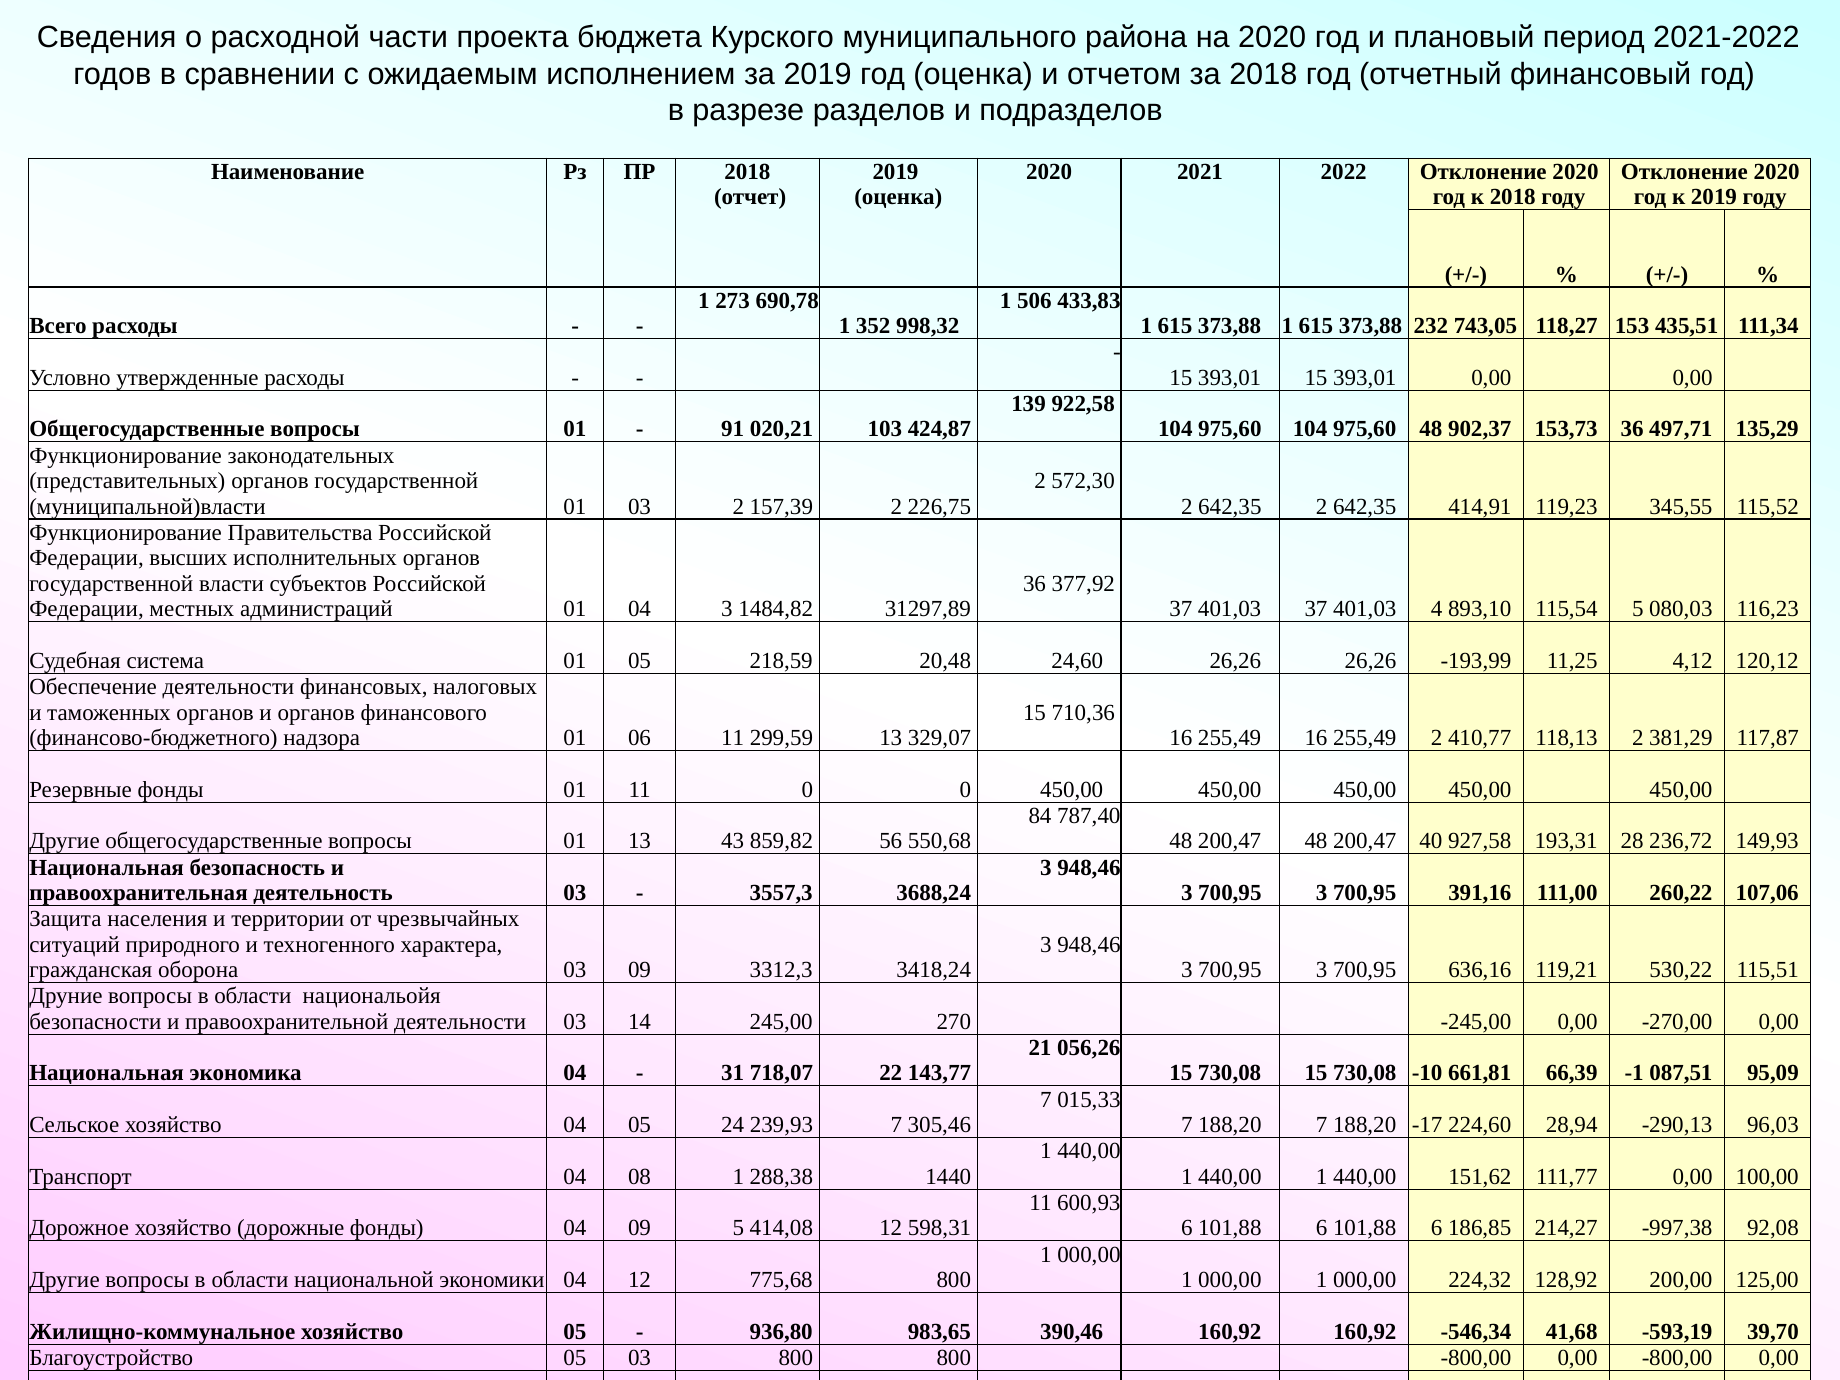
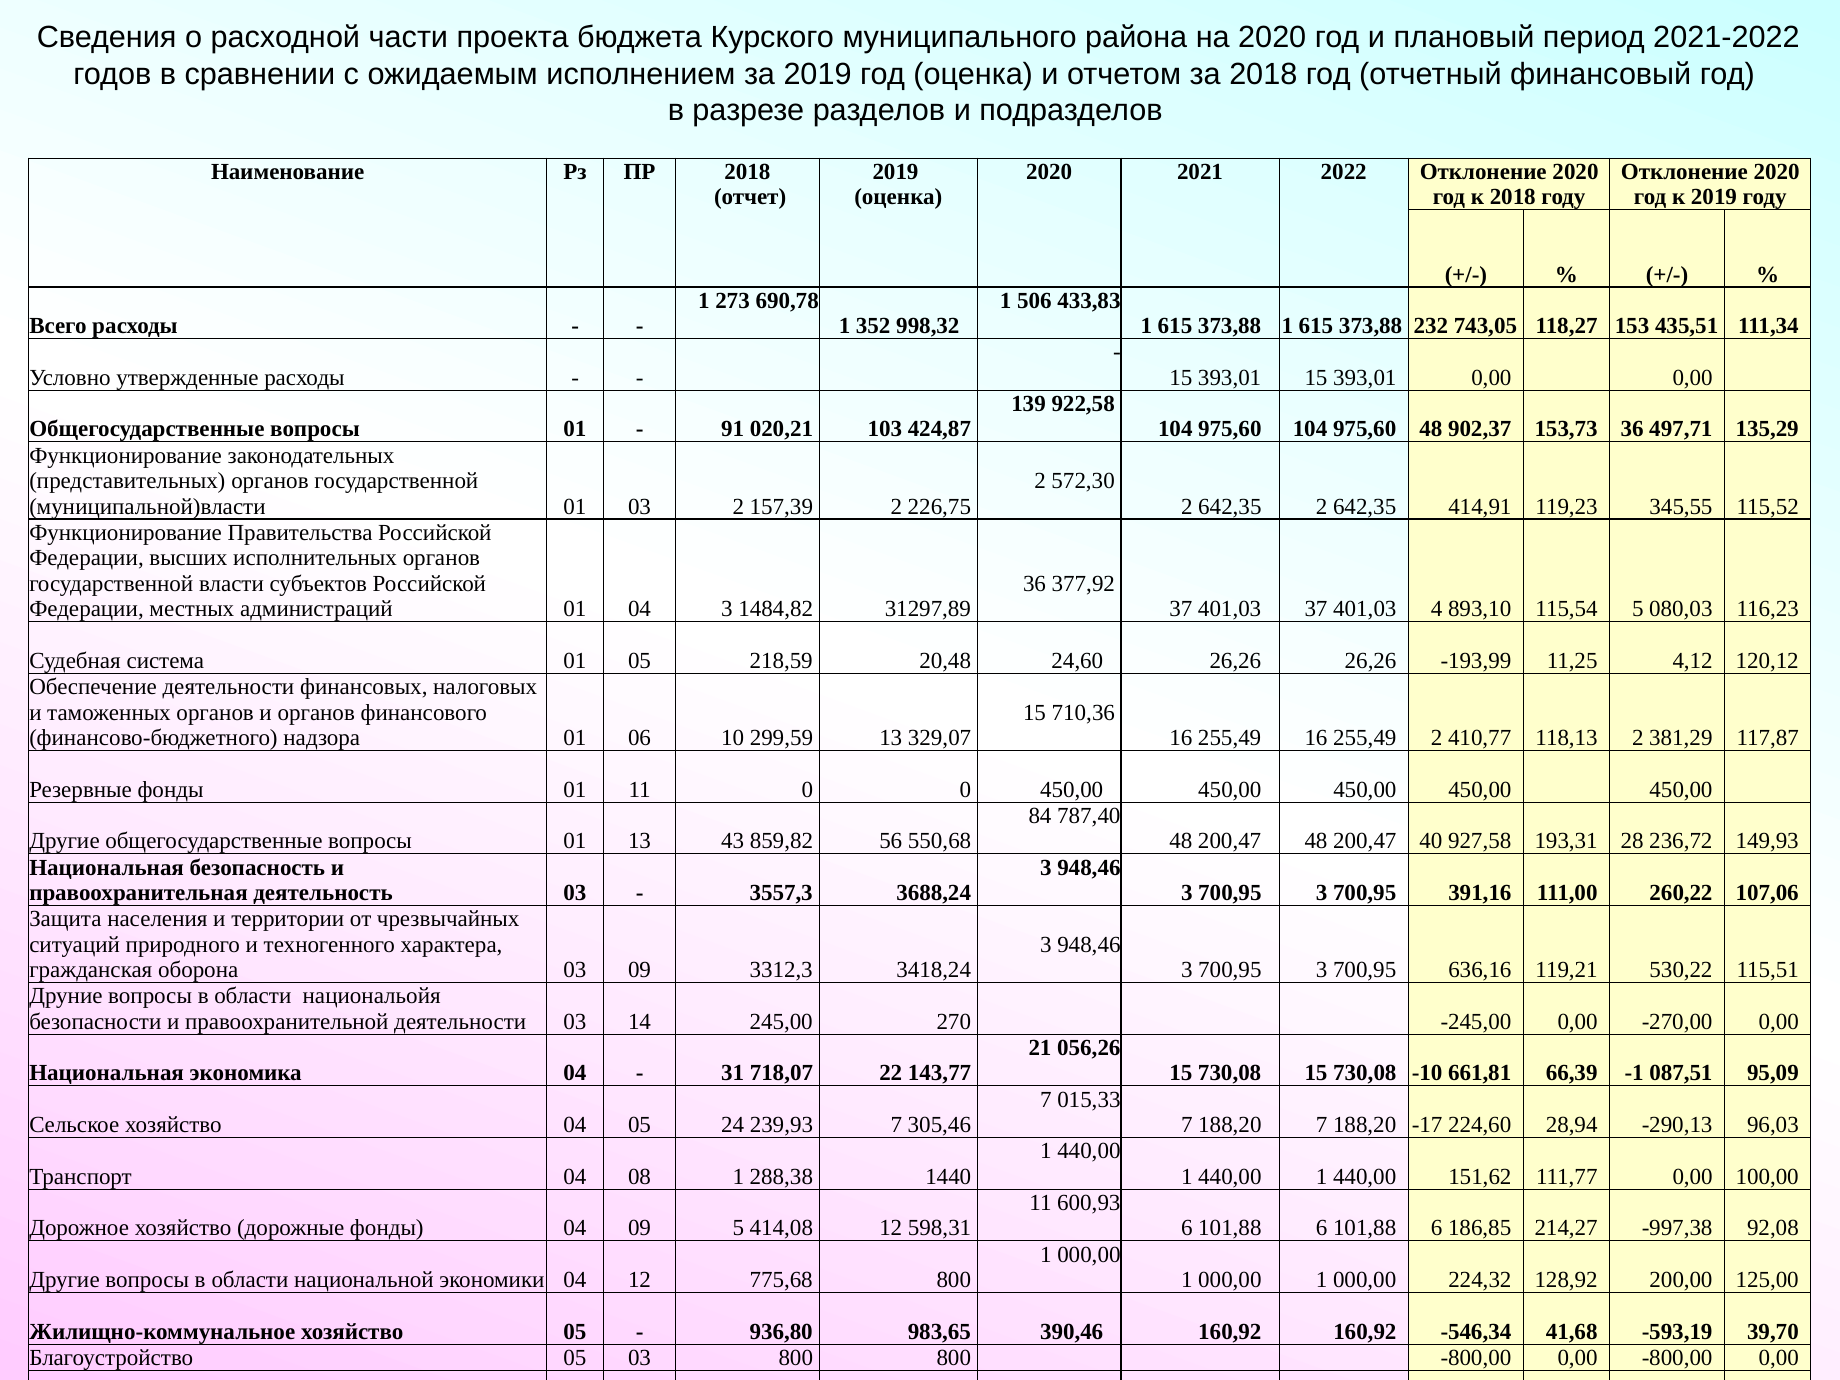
06 11: 11 -> 10
